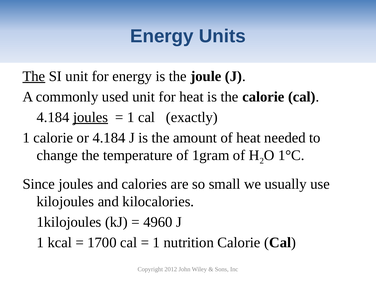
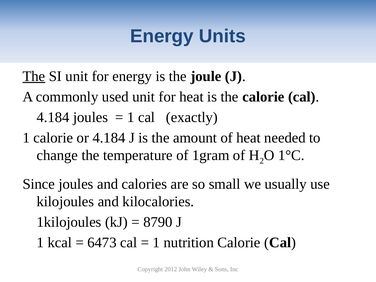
joules at (91, 117) underline: present -> none
4960: 4960 -> 8790
1700: 1700 -> 6473
